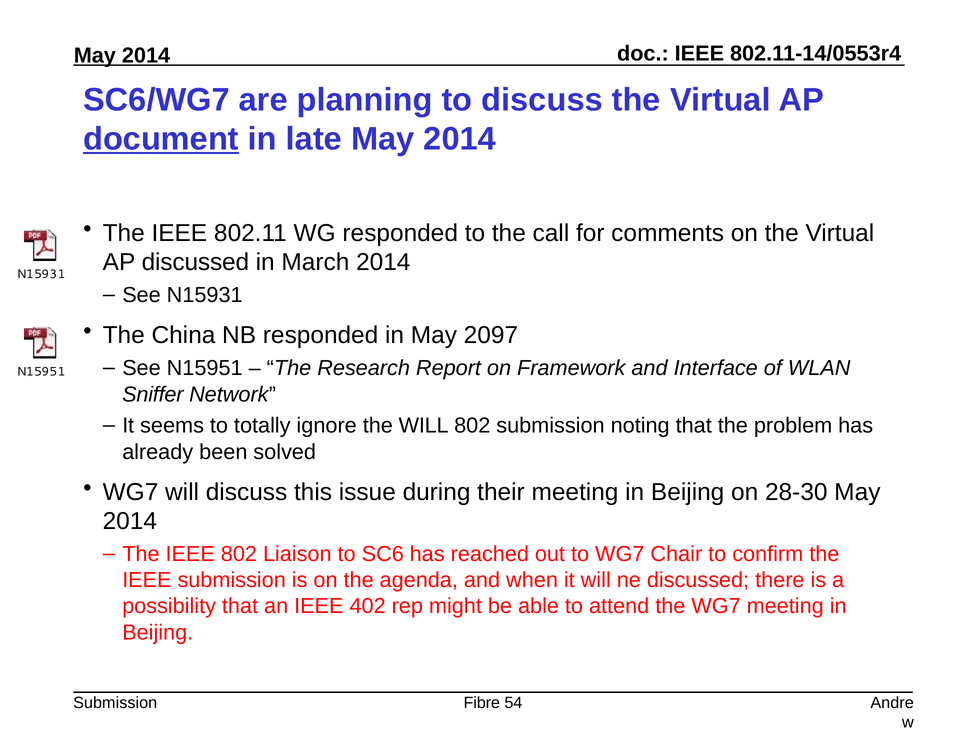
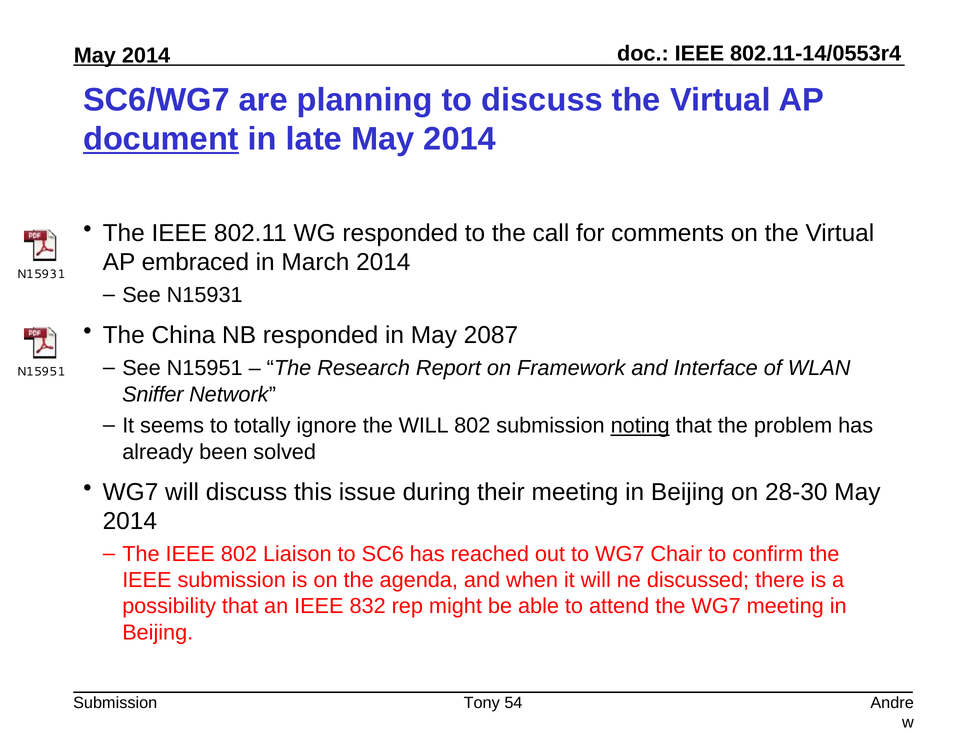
AP discussed: discussed -> embraced
2097: 2097 -> 2087
noting underline: none -> present
402: 402 -> 832
Fibre: Fibre -> Tony
